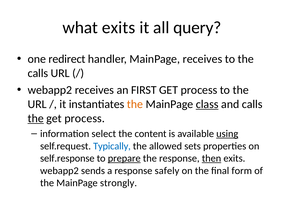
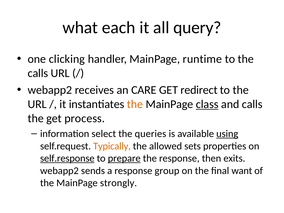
what exits: exits -> each
redirect: redirect -> clicking
MainPage receives: receives -> runtime
FIRST: FIRST -> CARE
process at (199, 90): process -> redirect
the at (36, 118) underline: present -> none
content: content -> queries
Typically colour: blue -> orange
self.response underline: none -> present
then underline: present -> none
safely: safely -> group
form: form -> want
